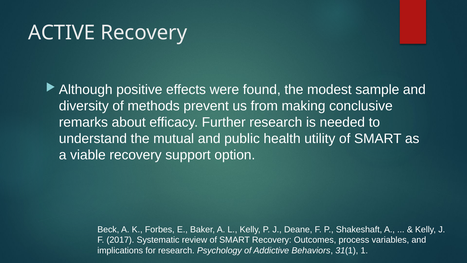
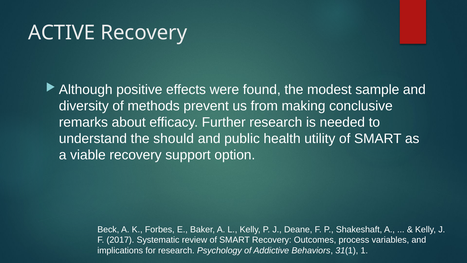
mutual: mutual -> should
